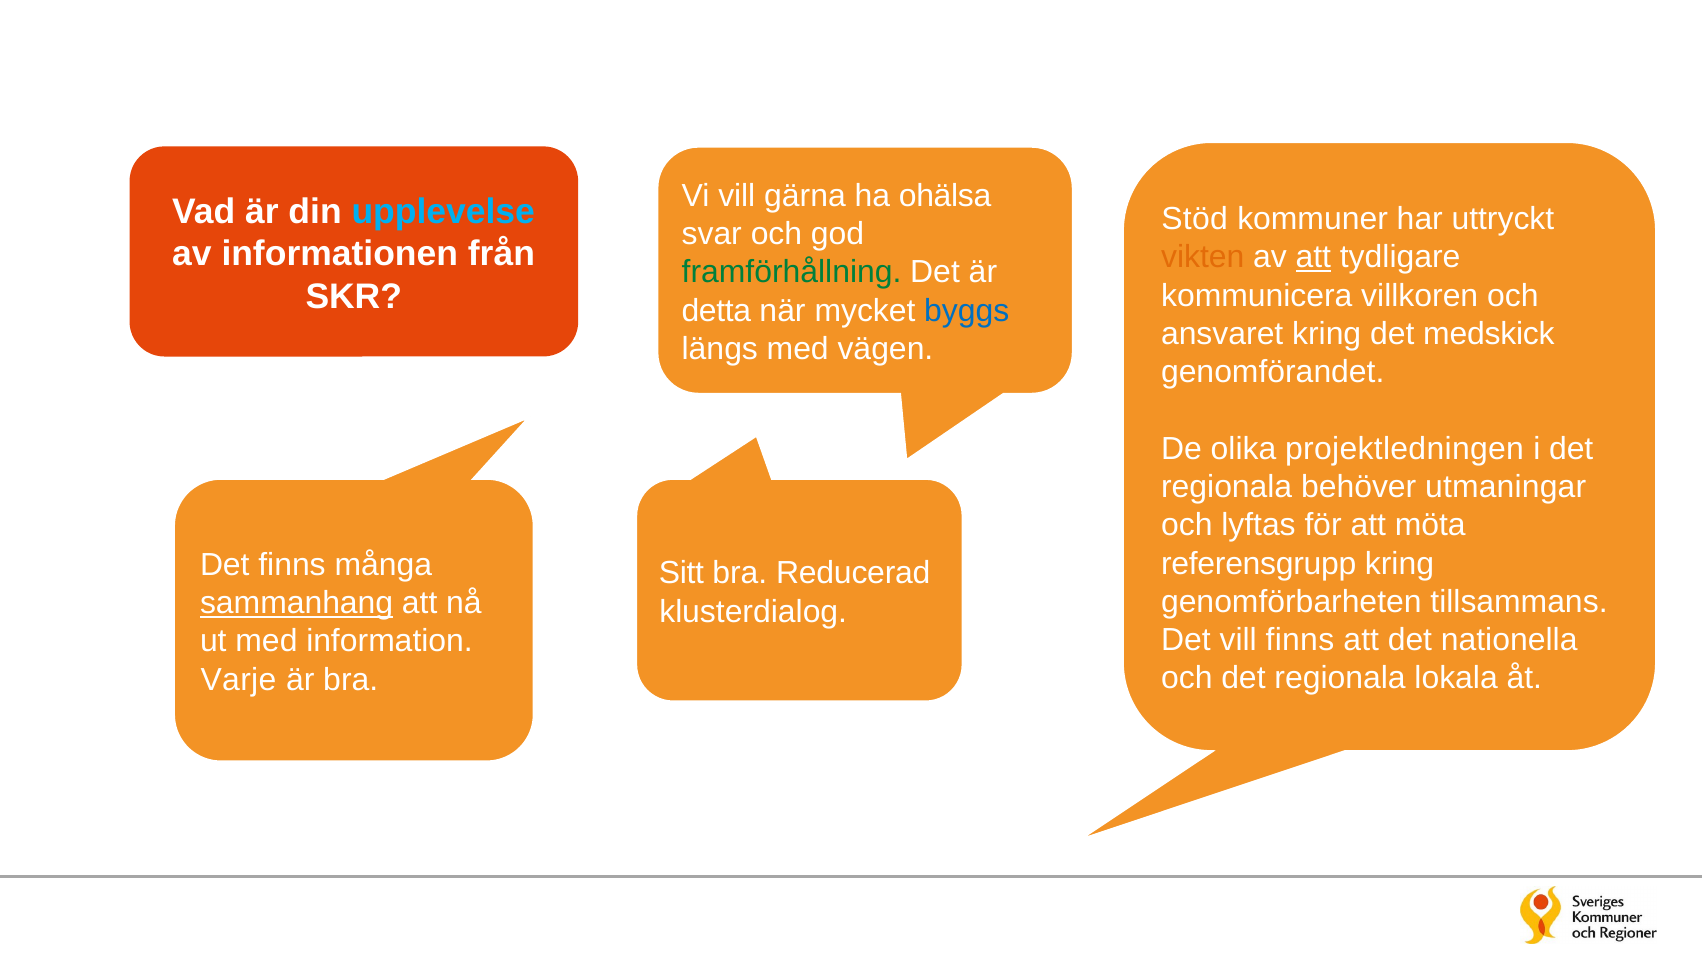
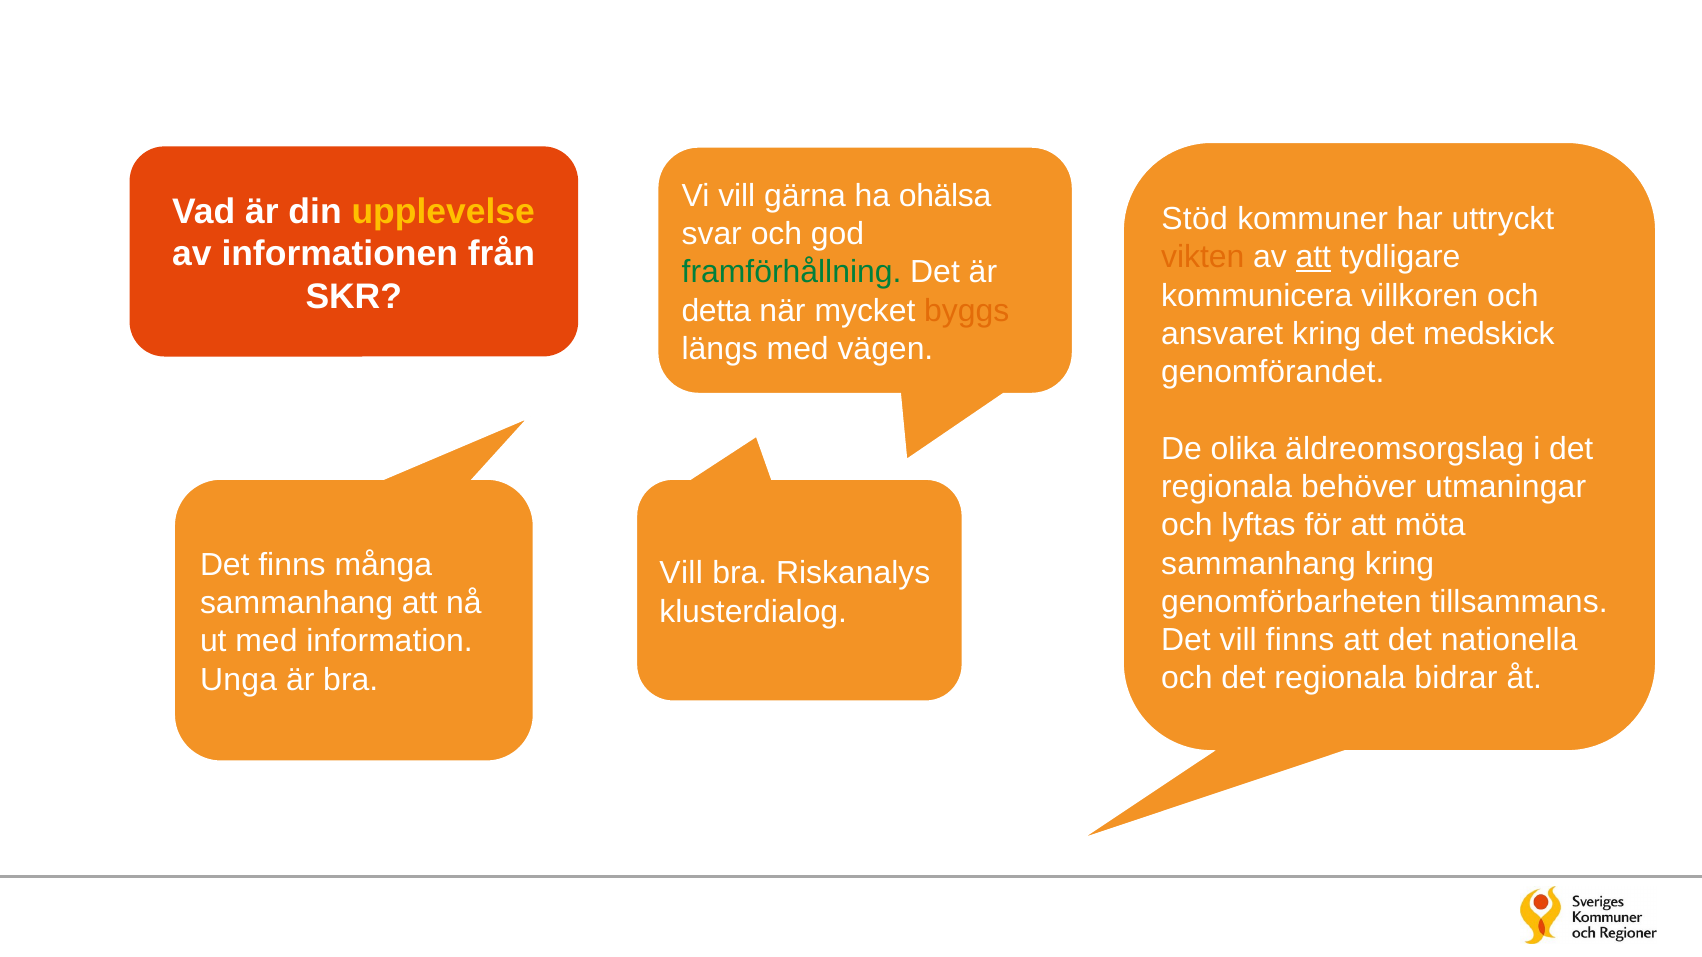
upplevelse colour: light blue -> yellow
byggs colour: blue -> orange
projektledningen: projektledningen -> äldreomsorgslag
referensgrupp at (1259, 564): referensgrupp -> sammanhang
Sitt at (682, 573): Sitt -> Vill
Reducerad: Reducerad -> Riskanalys
sammanhang at (297, 603) underline: present -> none
lokala: lokala -> bidrar
Varje: Varje -> Unga
